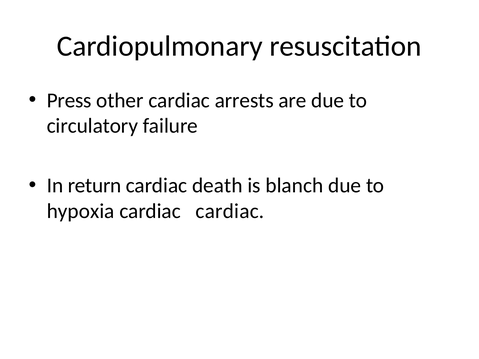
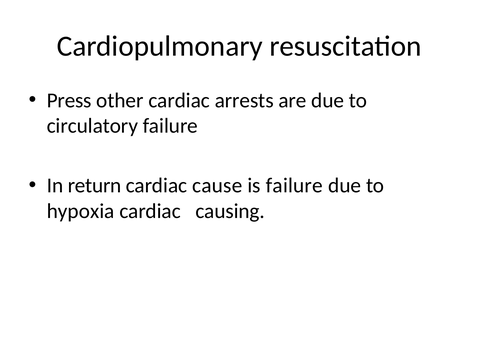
death: death -> cause
is blanch: blanch -> failure
cardiac cardiac: cardiac -> causing
